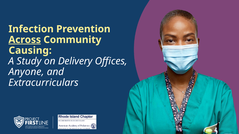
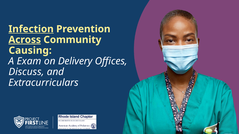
Infection underline: none -> present
Study: Study -> Exam
Anyone: Anyone -> Discuss
